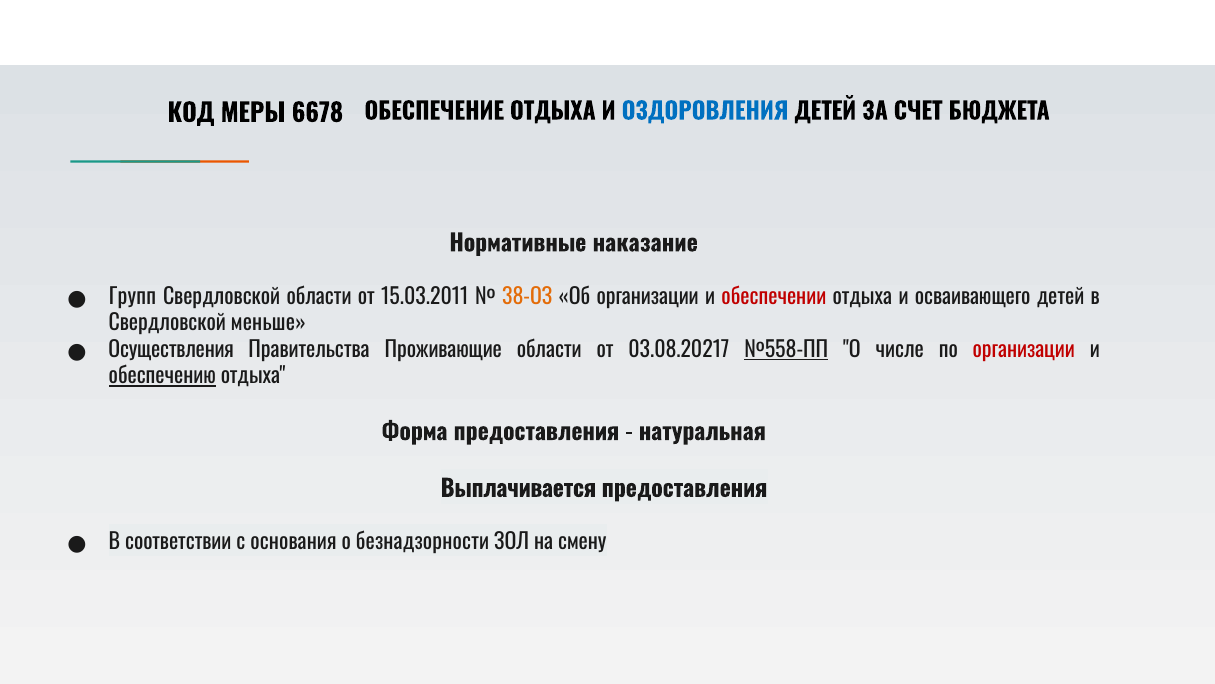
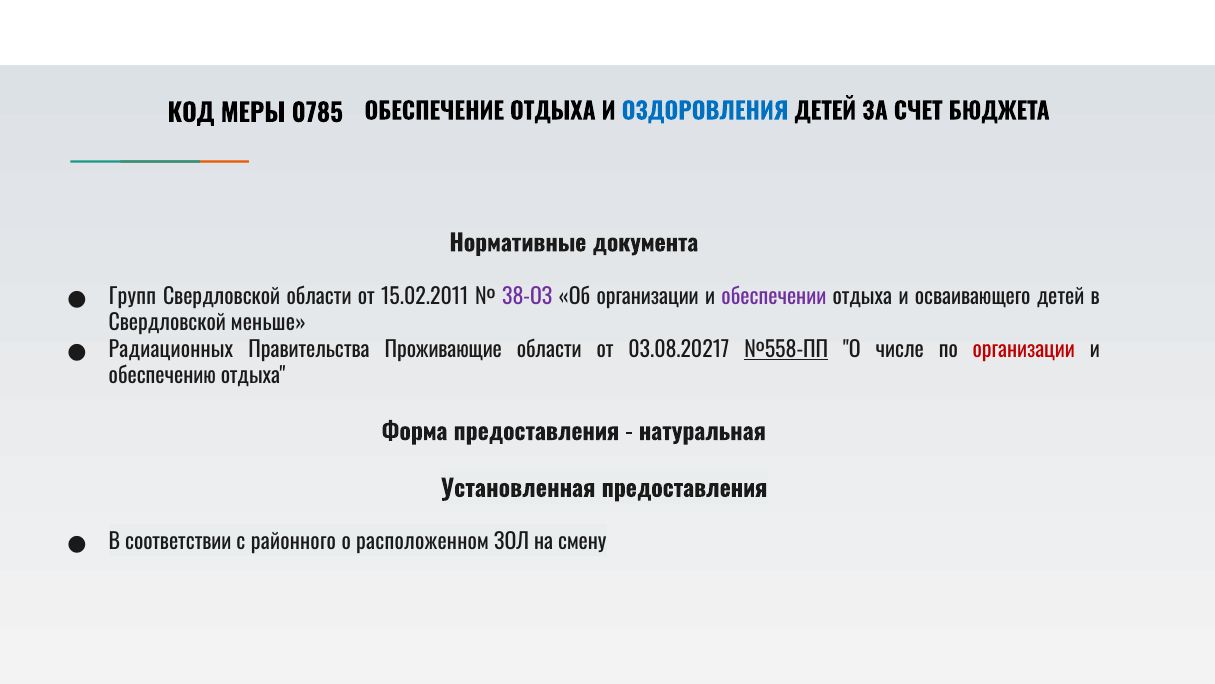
6678: 6678 -> 0785
наказание: наказание -> документа
15.03.2011: 15.03.2011 -> 15.02.2011
38-ОЗ colour: orange -> purple
обеспечении colour: red -> purple
Осуществления: Осуществления -> Радиационных
обеспечению underline: present -> none
Выплачивается: Выплачивается -> Установленная
основания: основания -> районного
безнадзорности: безнадзорности -> расположенном
